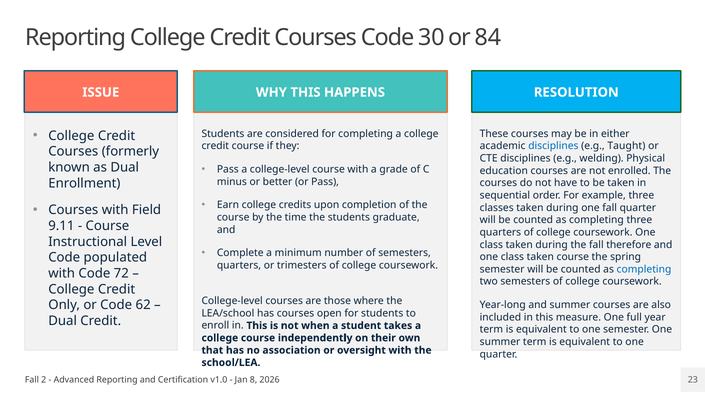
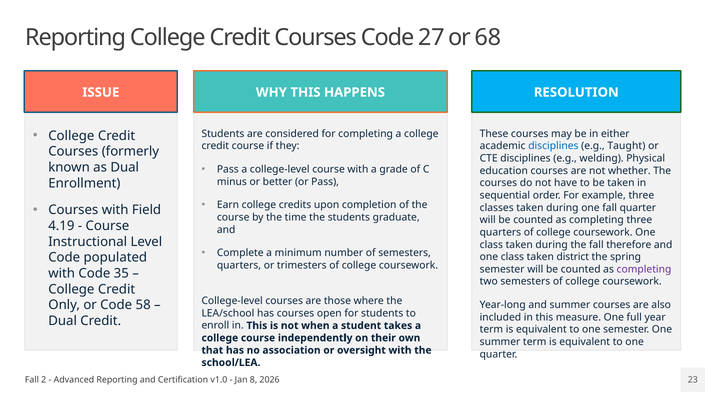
30: 30 -> 27
84: 84 -> 68
enrolled: enrolled -> whether
9.11: 9.11 -> 4.19
taken course: course -> district
completing at (644, 270) colour: blue -> purple
72: 72 -> 35
62: 62 -> 58
